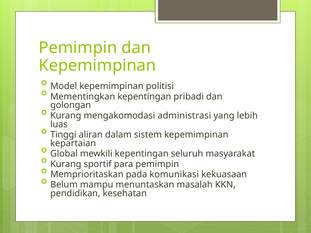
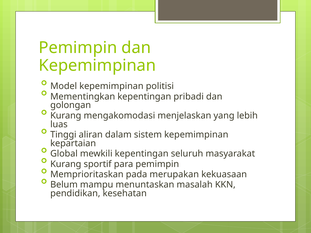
administrasi: administrasi -> menjelaskan
komunikasi: komunikasi -> merupakan
